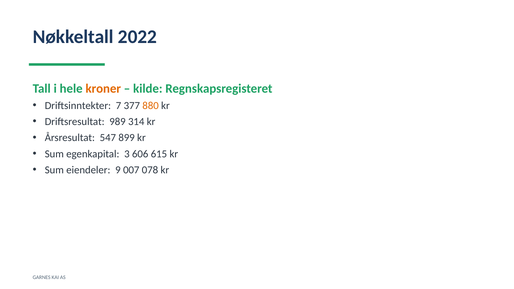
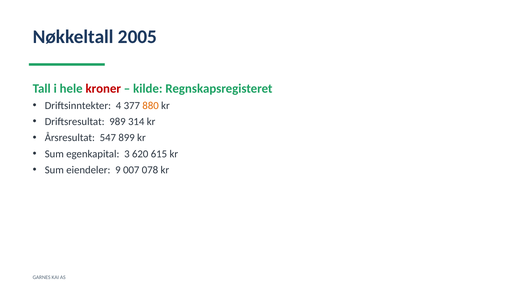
2022: 2022 -> 2005
kroner colour: orange -> red
7: 7 -> 4
606: 606 -> 620
